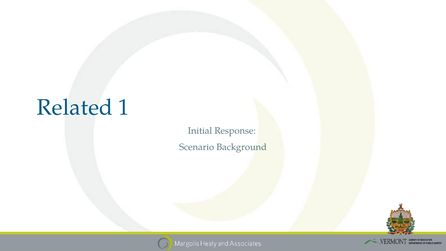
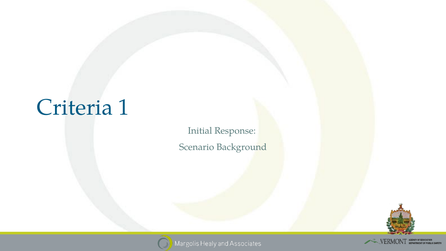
Related: Related -> Criteria
